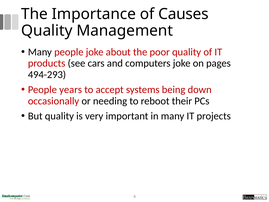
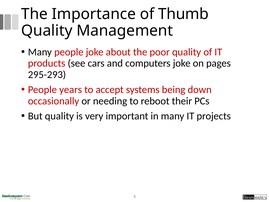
Causes: Causes -> Thumb
494-293: 494-293 -> 295-293
